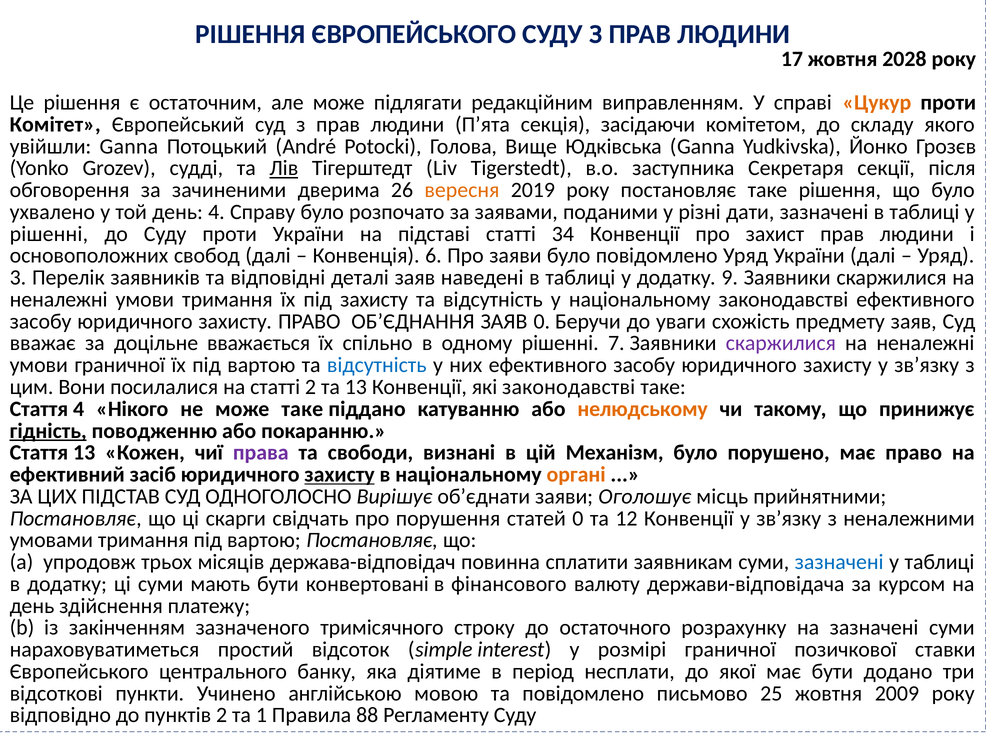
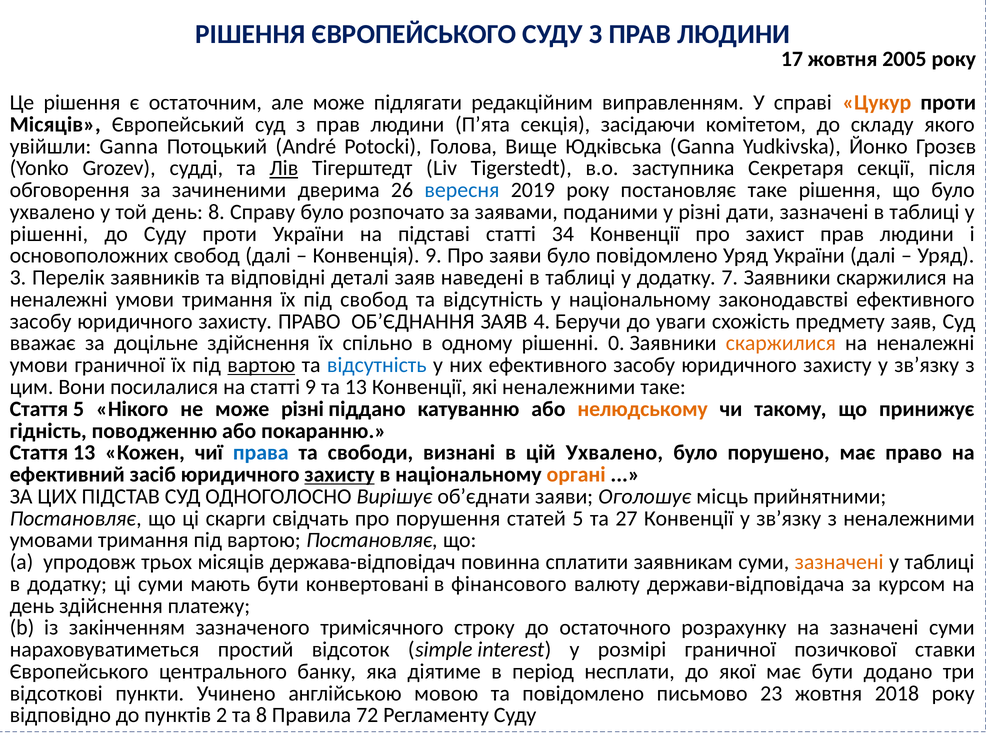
2028: 2028 -> 2005
Комітет at (55, 125): Комітет -> Місяців
вересня colour: orange -> blue
день 4: 4 -> 8
Конвенція 6: 6 -> 9
9: 9 -> 7
під захисту: захисту -> свобод
ЗАЯВ 0: 0 -> 4
доцільне вважається: вважається -> здійснення
7: 7 -> 0
скаржилися at (781, 344) colour: purple -> orange
вартою at (261, 365) underline: none -> present
статті 2: 2 -> 9
які законодавстві: законодавстві -> неналежними
Стаття 4: 4 -> 5
може таке: таке -> різні
гідність underline: present -> none
права colour: purple -> blue
цій Механізм: Механізм -> Ухвалено
статей 0: 0 -> 5
12: 12 -> 27
зазначені at (839, 562) colour: blue -> orange
25: 25 -> 23
2009: 2009 -> 2018
та 1: 1 -> 8
88: 88 -> 72
